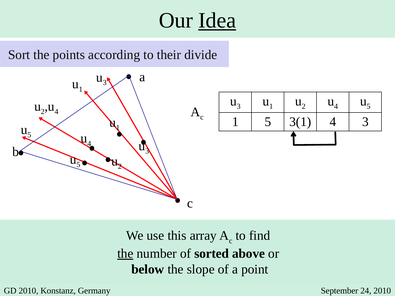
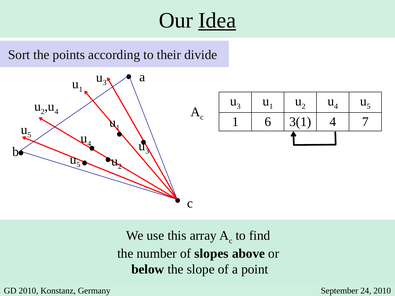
1 5: 5 -> 6
4 3: 3 -> 7
the at (125, 254) underline: present -> none
sorted: sorted -> slopes
